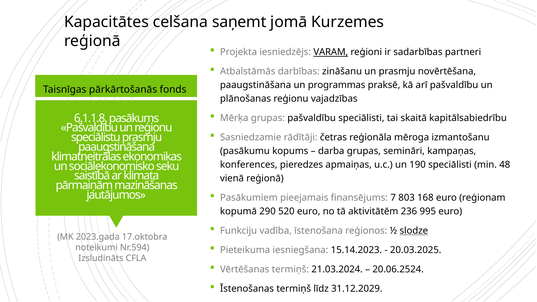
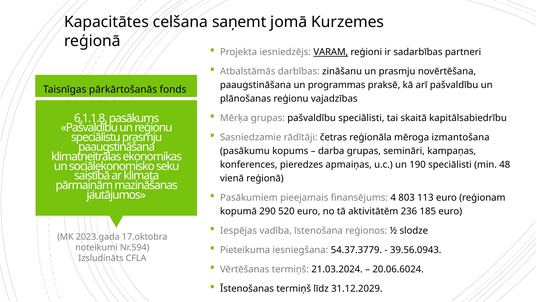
izmantošanu: izmantošanu -> izmantošana
7: 7 -> 4
168: 168 -> 113
995: 995 -> 185
Funkciju: Funkciju -> Iespējas
slodze underline: present -> none
15.14.2023: 15.14.2023 -> 54.37.3779
20.03.2025: 20.03.2025 -> 39.56.0943
20.06.2524: 20.06.2524 -> 20.06.6024
